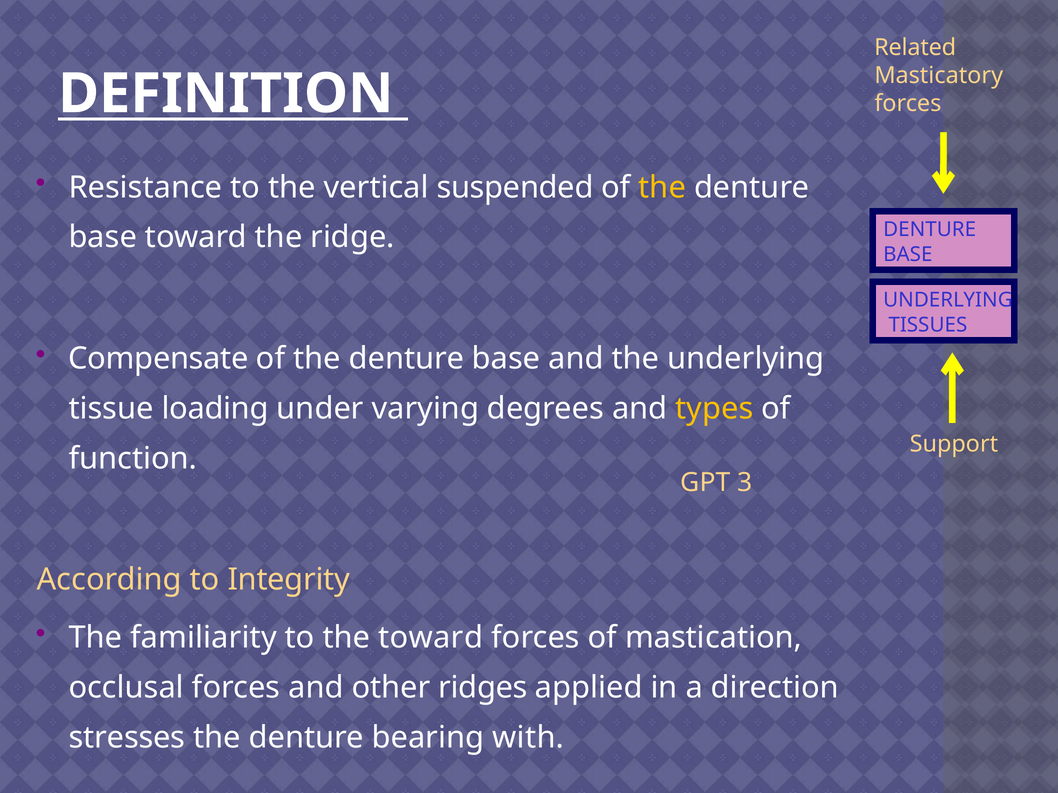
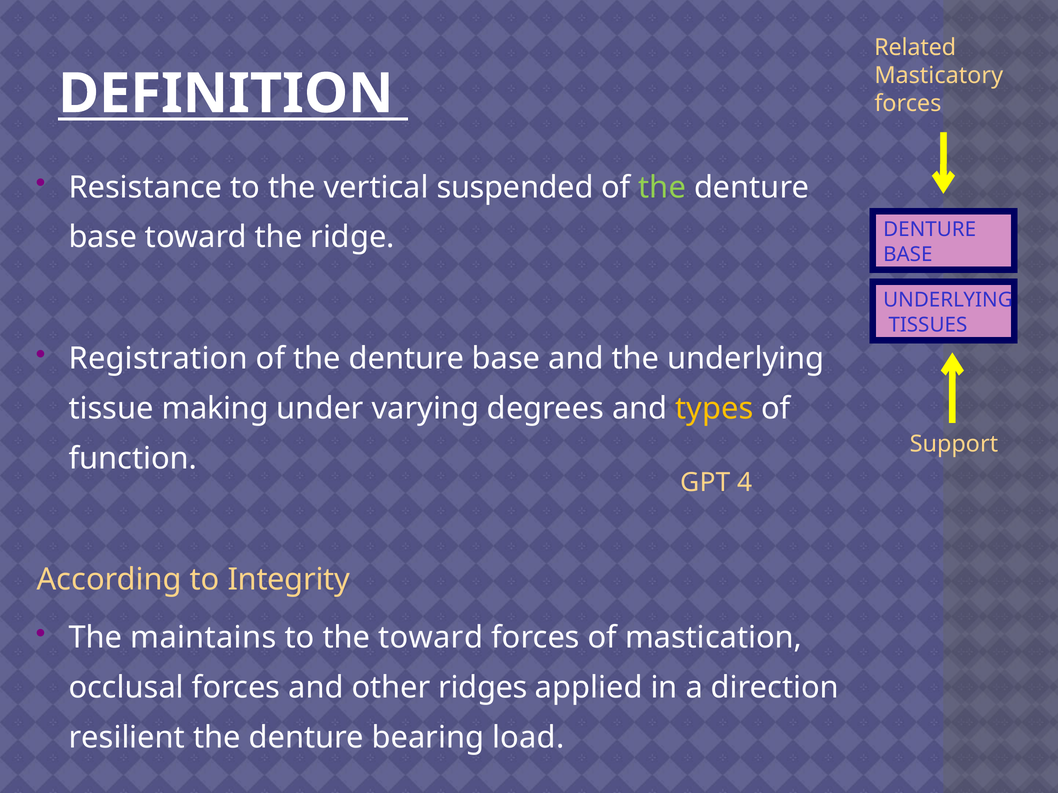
the at (662, 187) colour: yellow -> light green
Compensate: Compensate -> Registration
loading: loading -> making
3: 3 -> 4
familiarity: familiarity -> maintains
stresses: stresses -> resilient
with: with -> load
